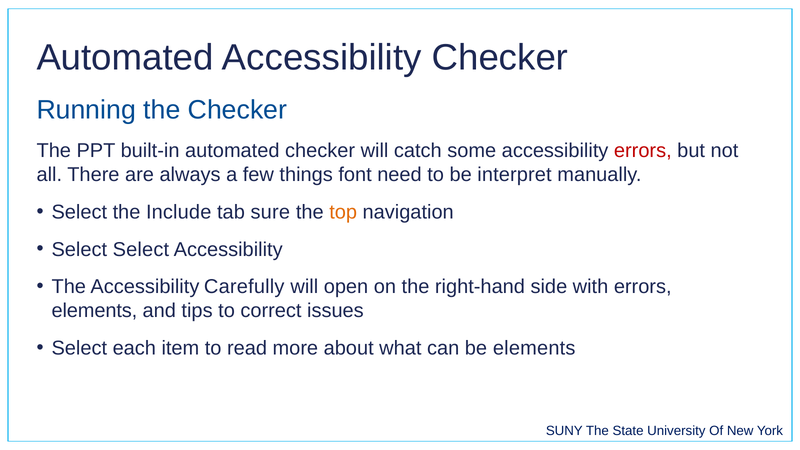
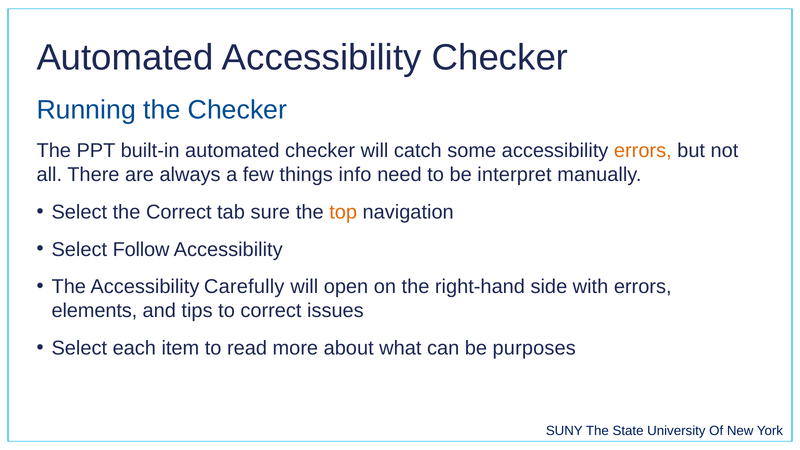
errors at (643, 151) colour: red -> orange
font: font -> info
the Include: Include -> Correct
Select Select: Select -> Follow
be elements: elements -> purposes
